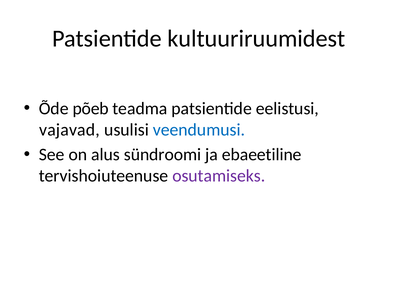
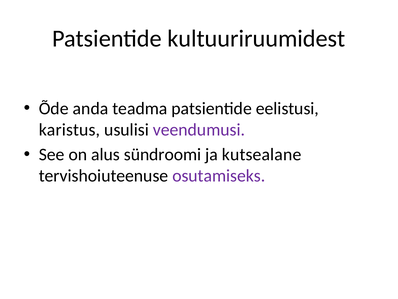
põeb: põeb -> anda
vajavad: vajavad -> karistus
veendumusi colour: blue -> purple
ebaeetiline: ebaeetiline -> kutsealane
